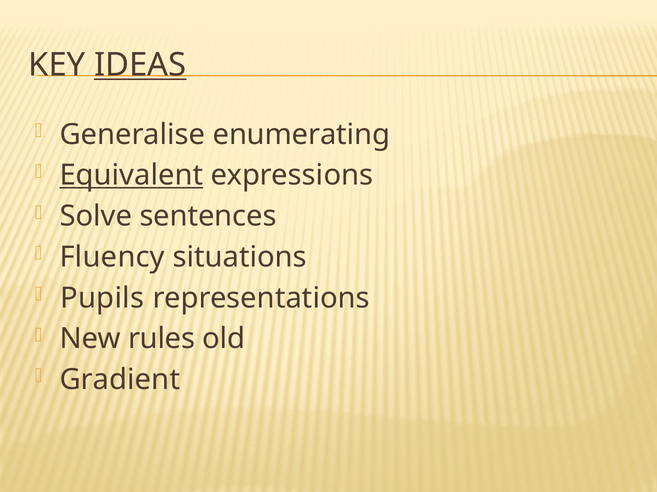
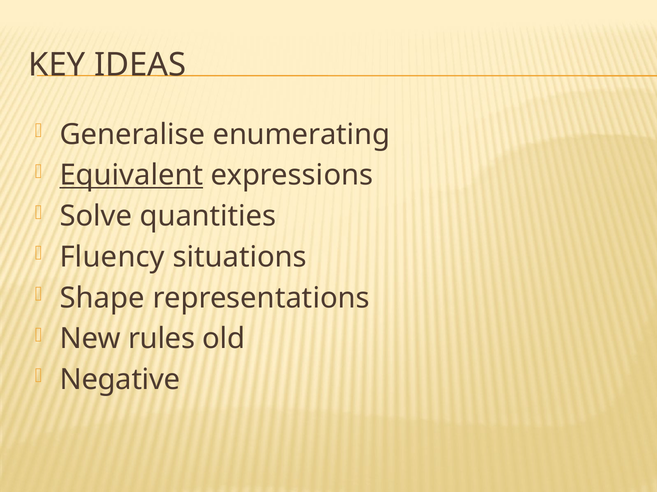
IDEAS underline: present -> none
sentences: sentences -> quantities
Pupils: Pupils -> Shape
Gradient: Gradient -> Negative
